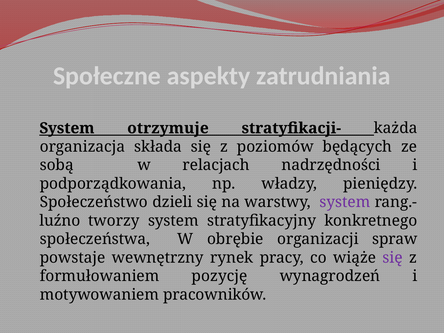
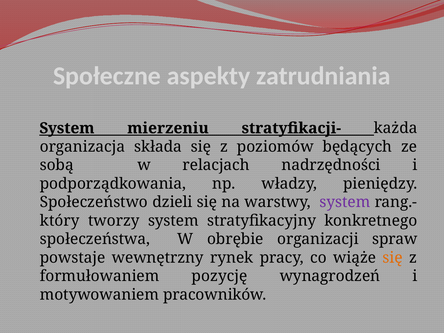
otrzymuje: otrzymuje -> mierzeniu
luźno: luźno -> który
się at (393, 258) colour: purple -> orange
